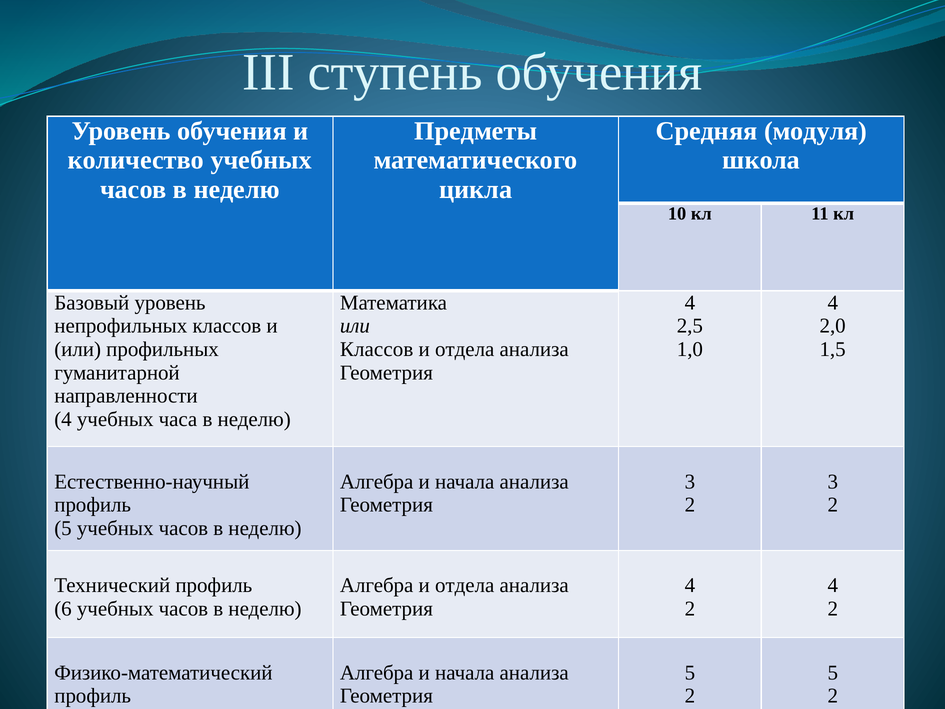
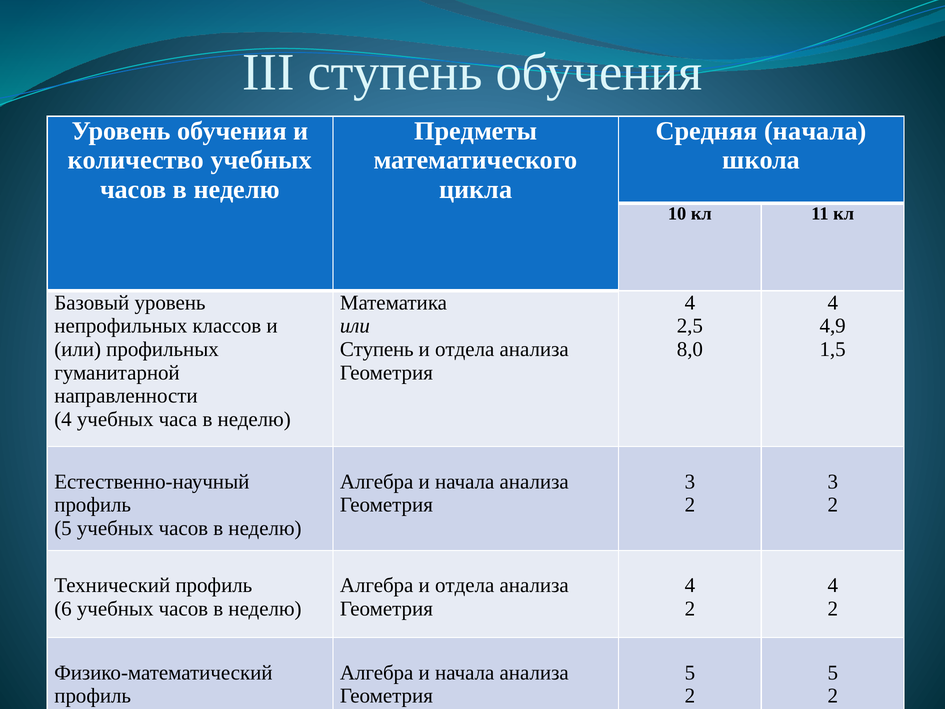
Средняя модуля: модуля -> начала
2,0: 2,0 -> 4,9
Классов at (377, 349): Классов -> Ступень
1,0: 1,0 -> 8,0
